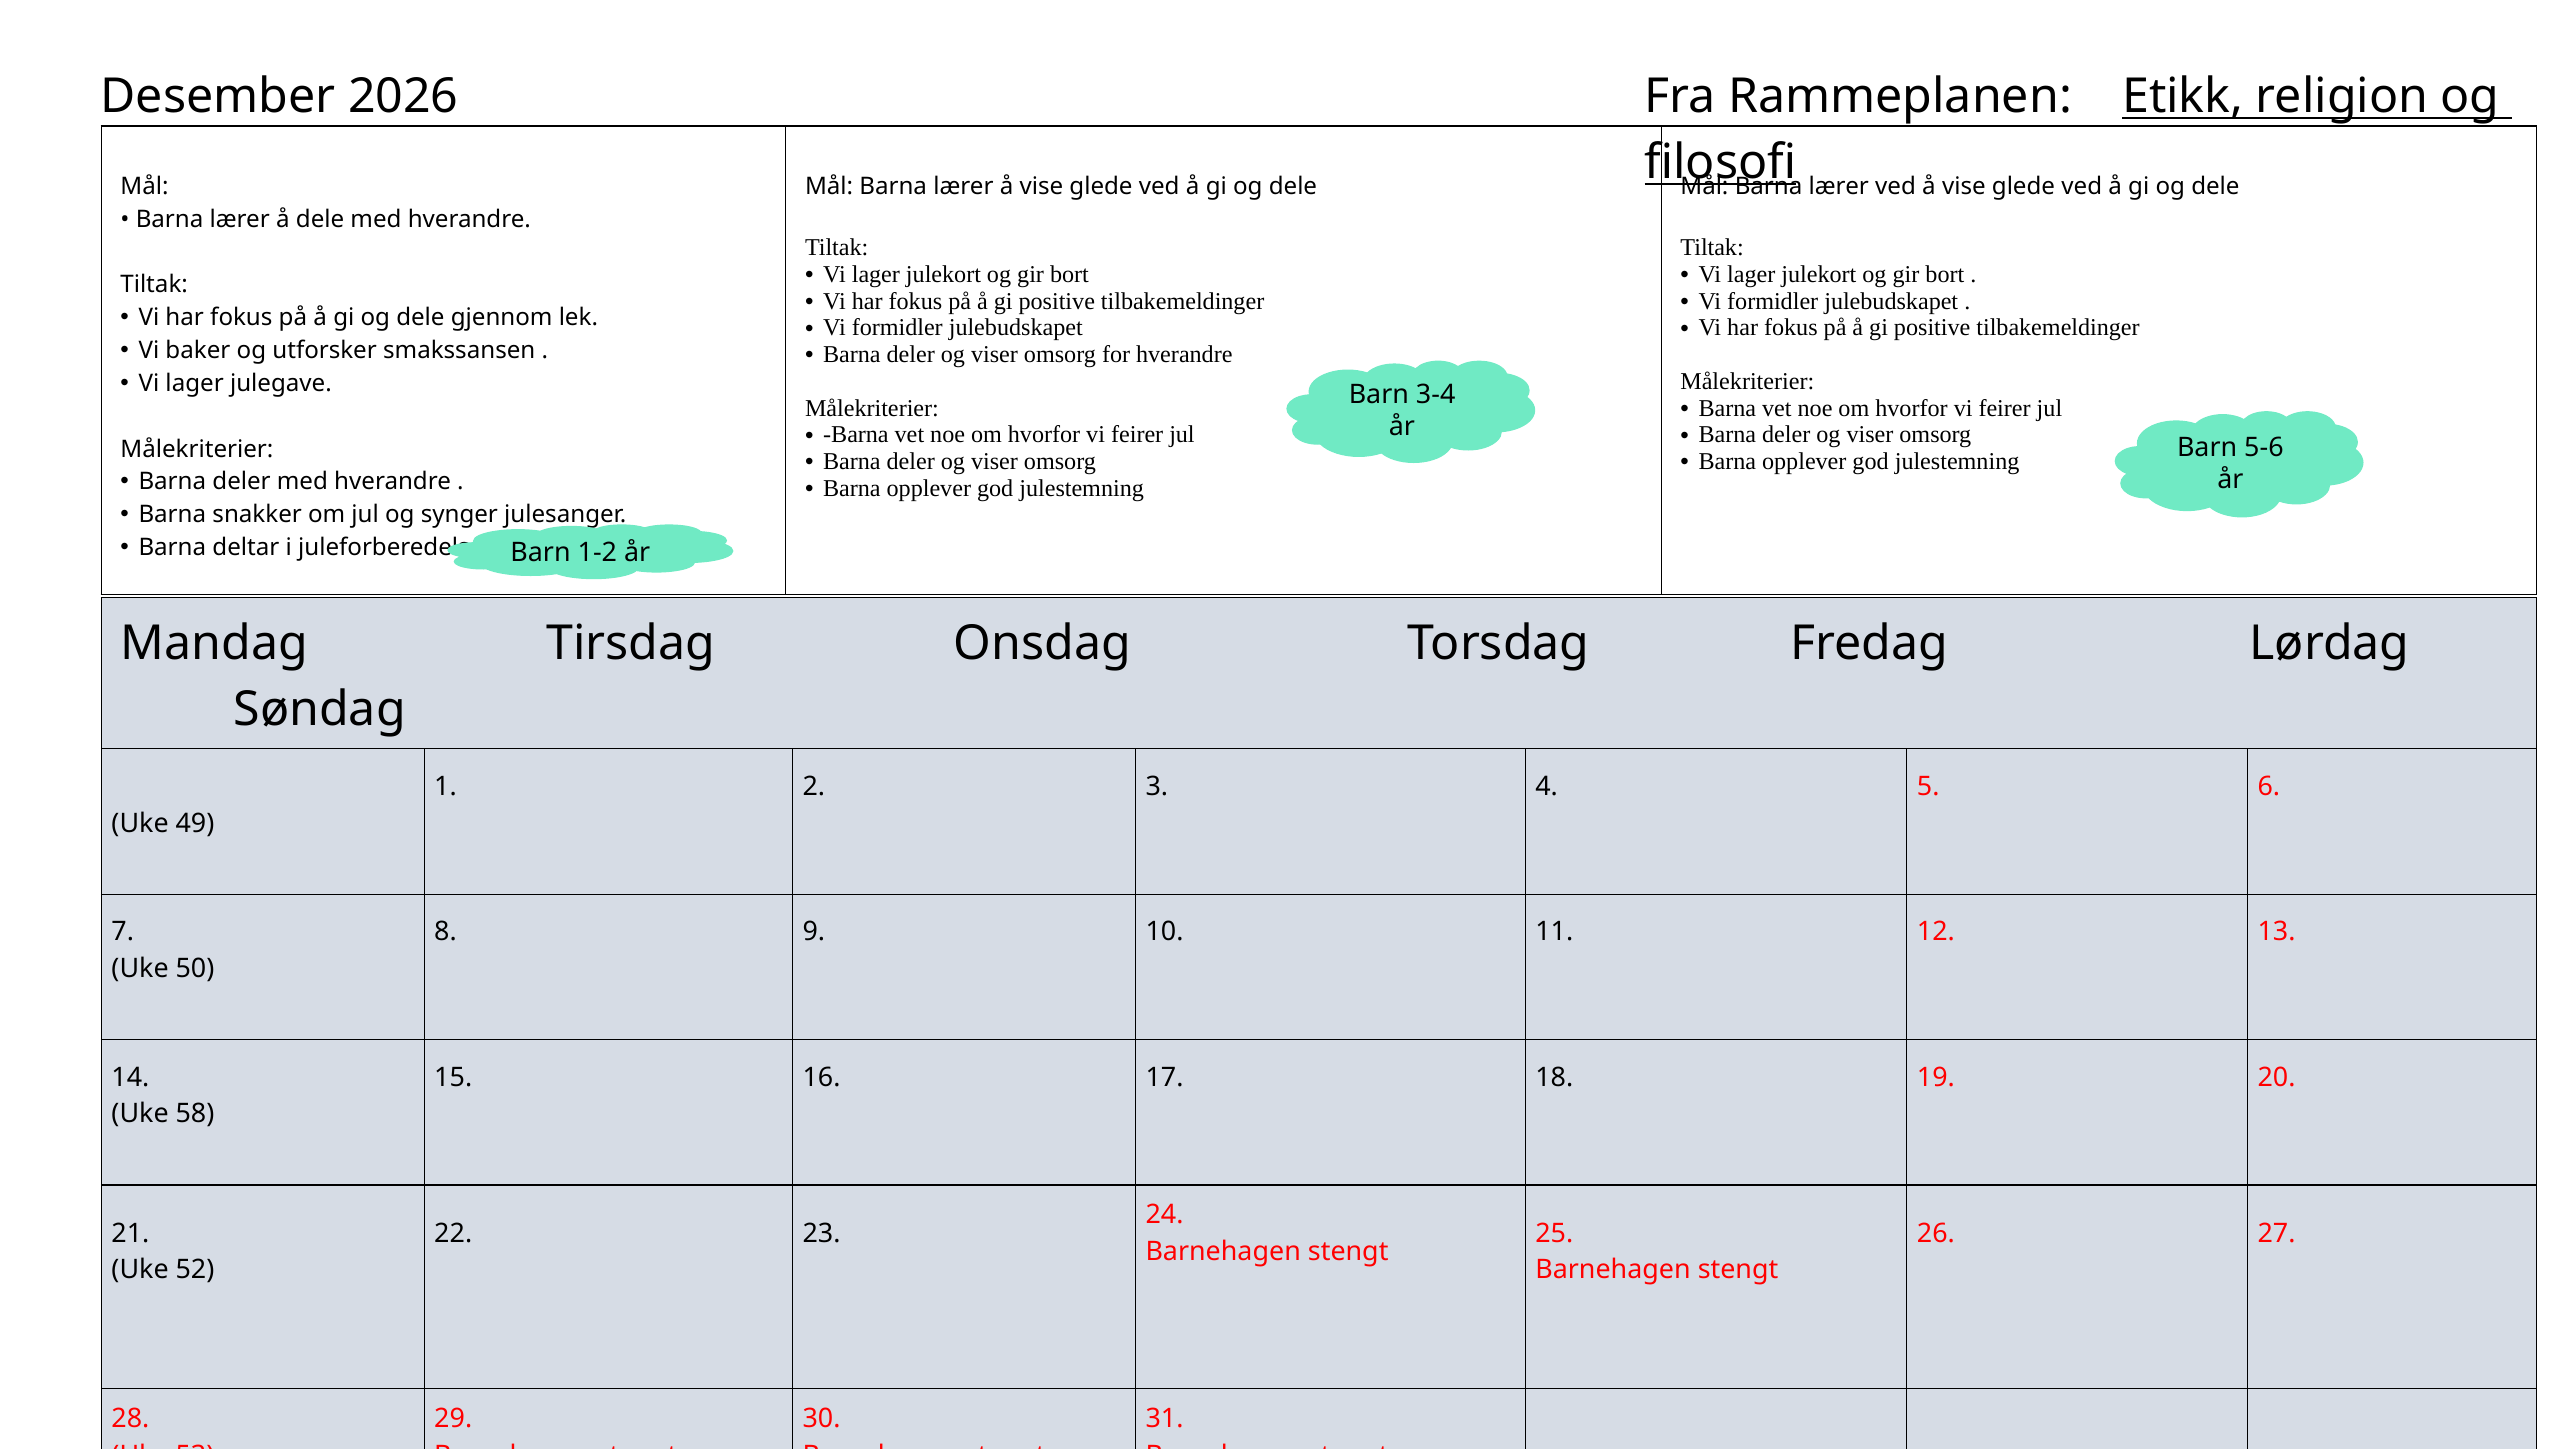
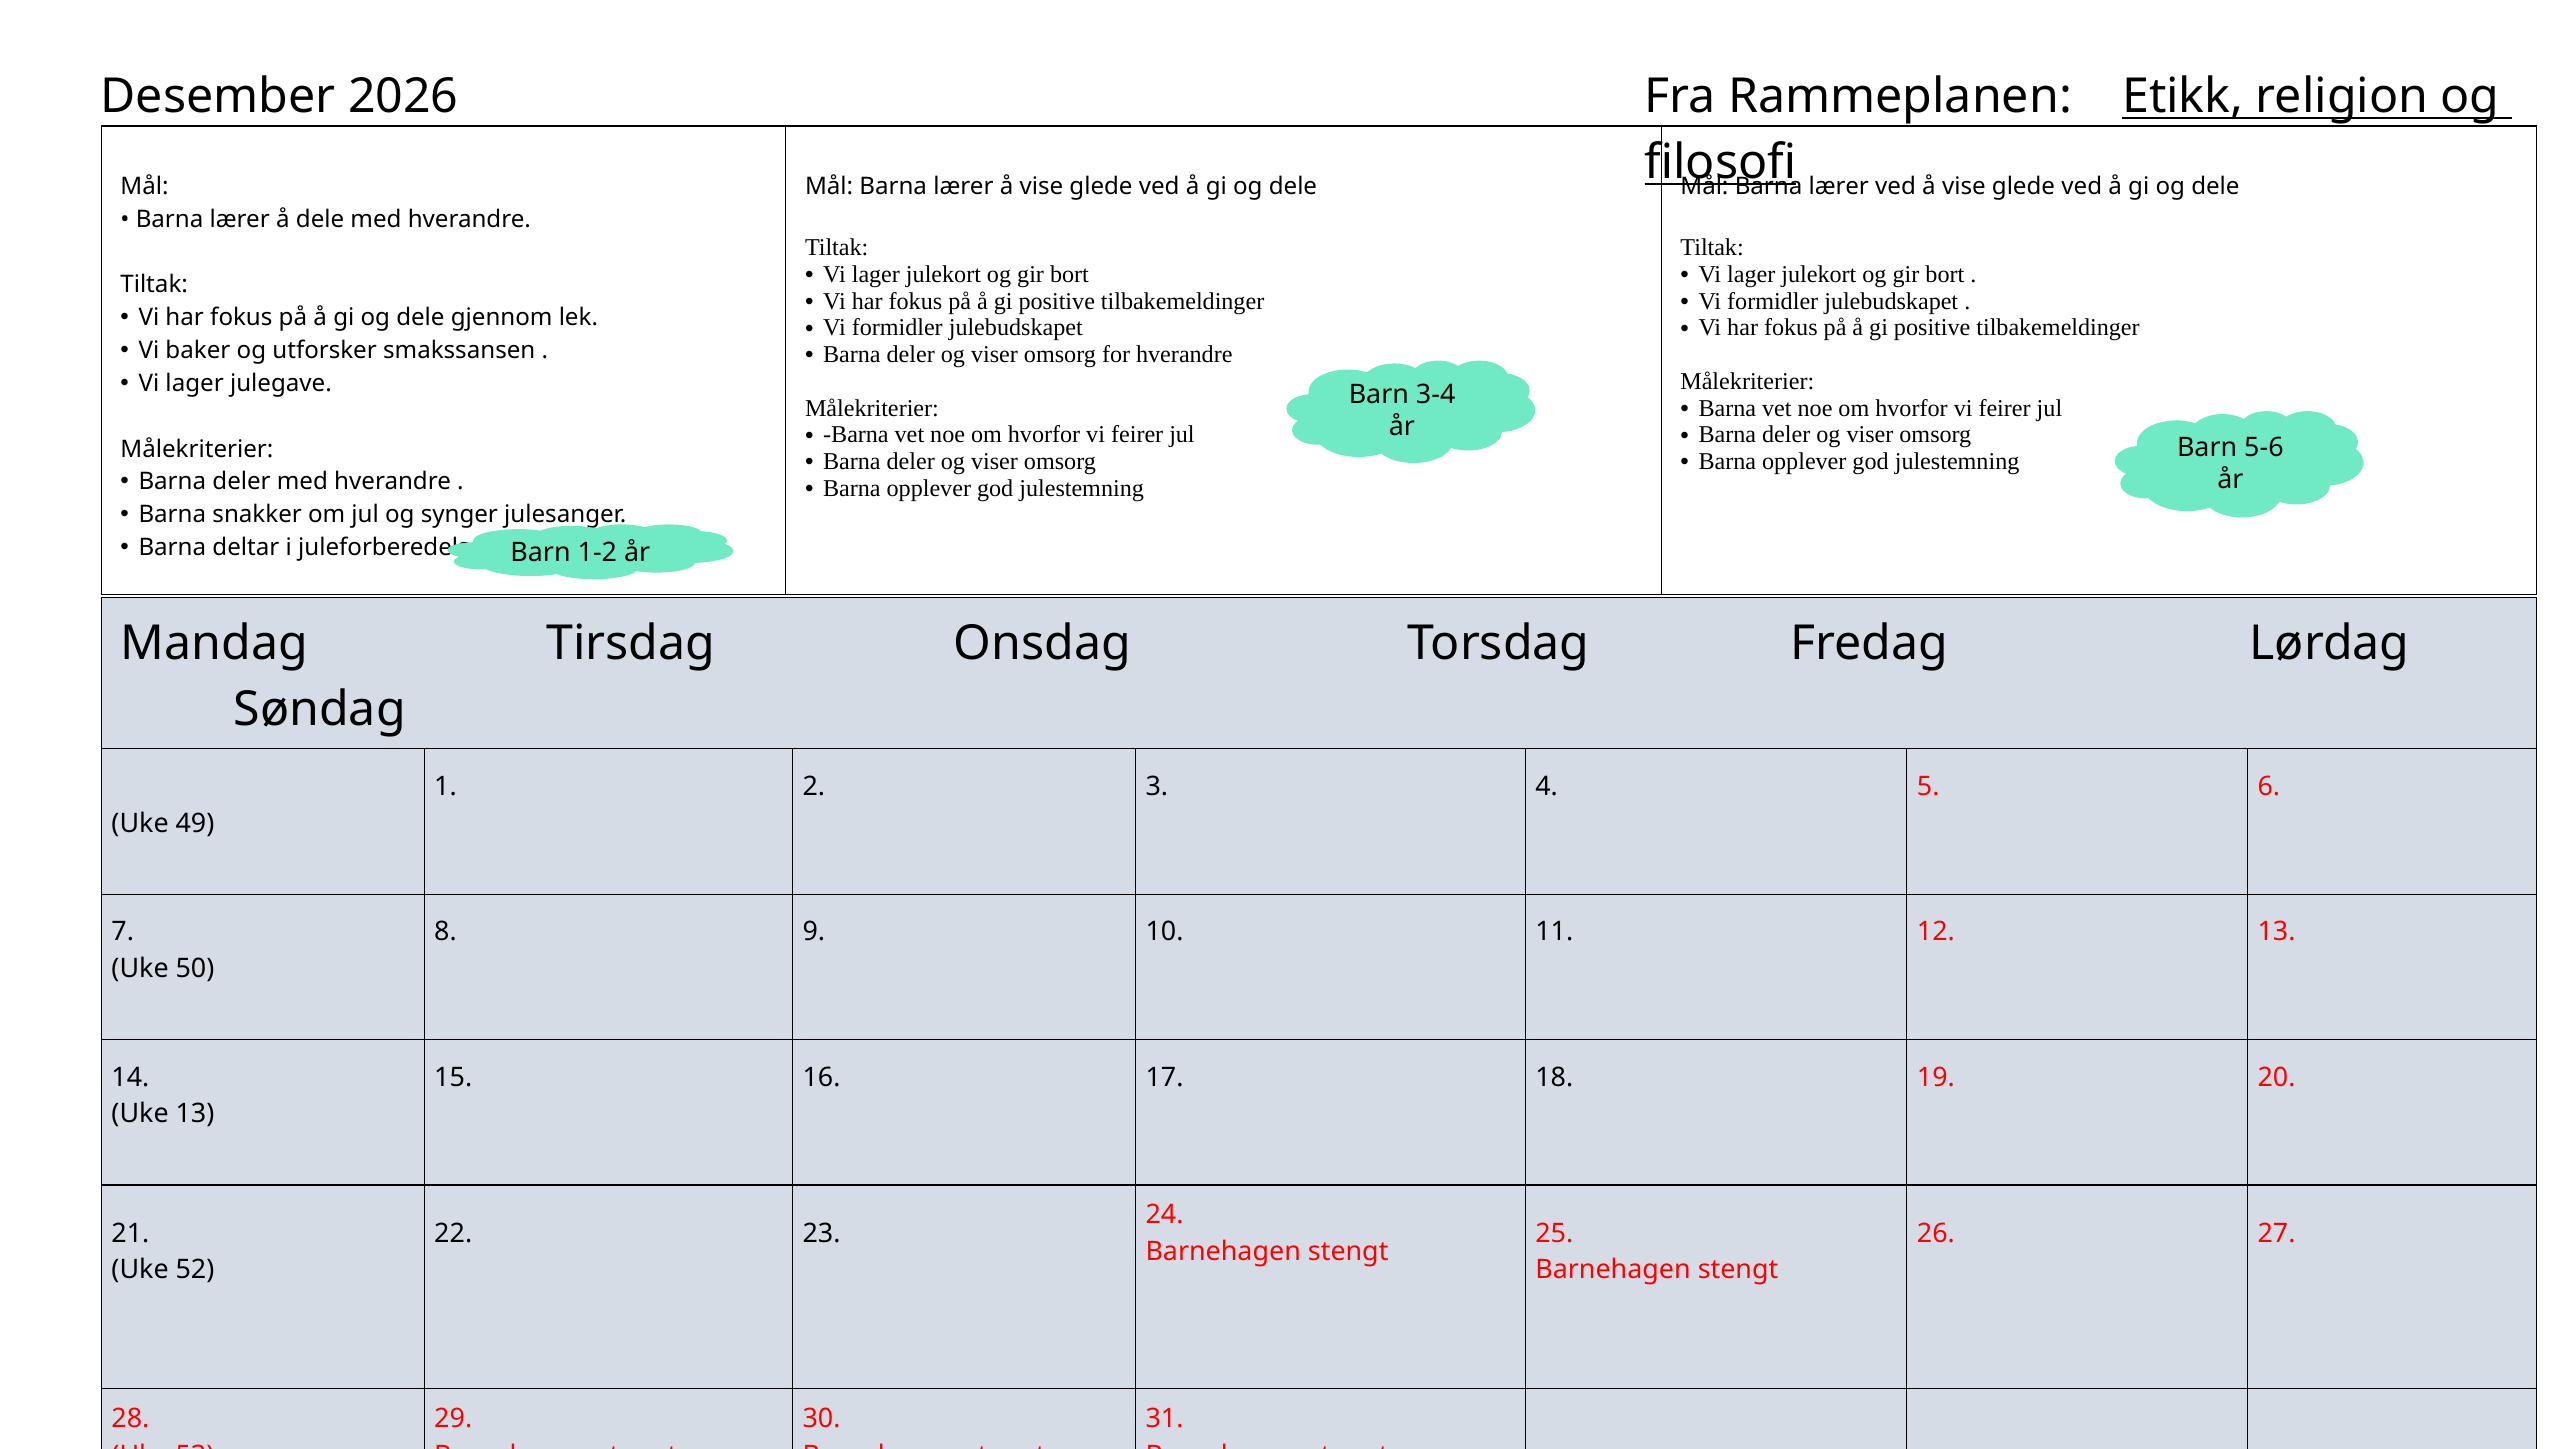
Uke 58: 58 -> 13
